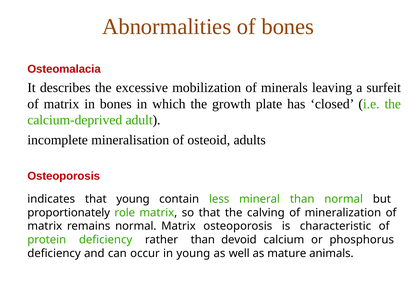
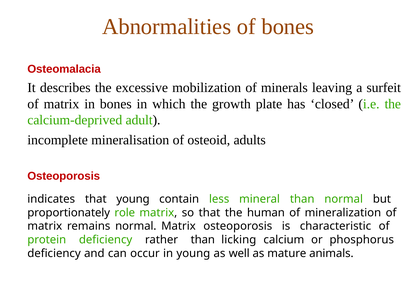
calving: calving -> human
devoid: devoid -> licking
